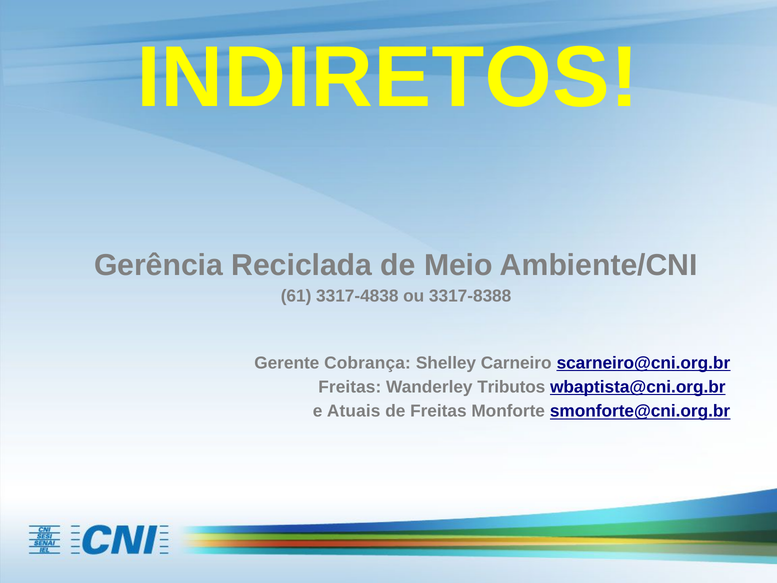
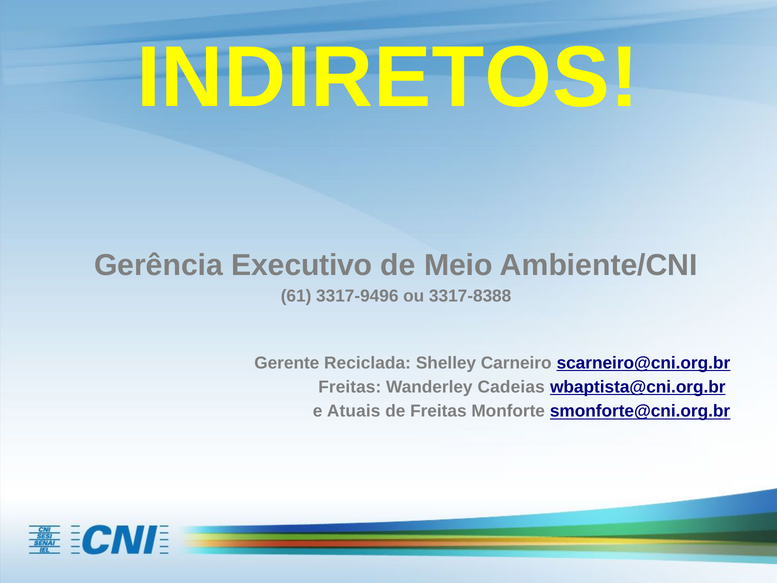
Reciclada: Reciclada -> Executivo
3317-4838: 3317-4838 -> 3317-9496
Cobrança: Cobrança -> Reciclada
Tributos: Tributos -> Cadeias
